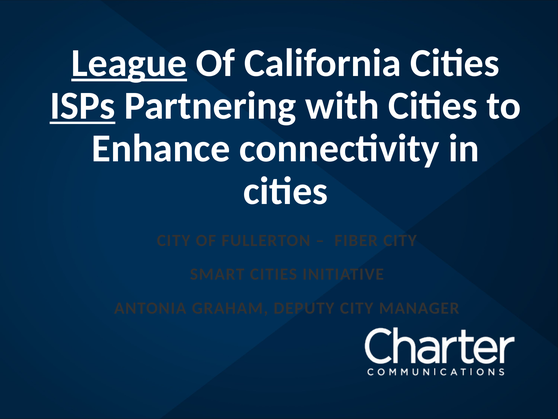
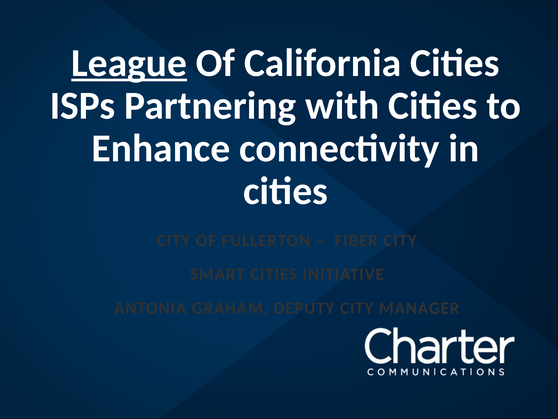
ISPs underline: present -> none
